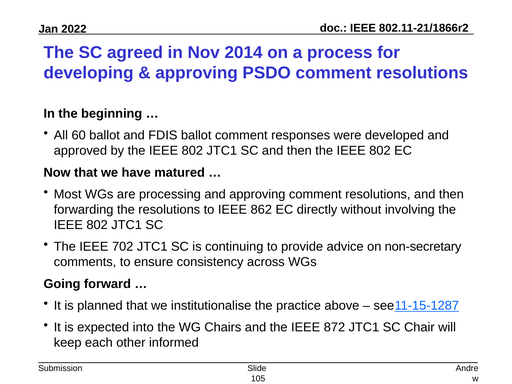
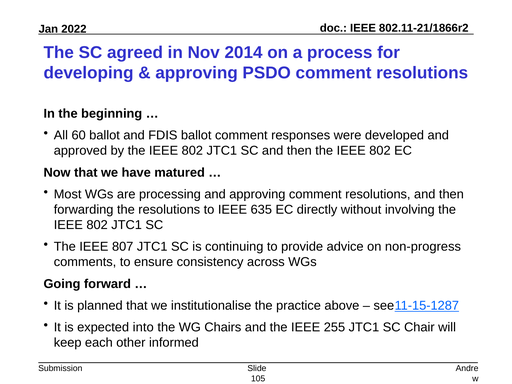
862: 862 -> 635
702: 702 -> 807
non-secretary: non-secretary -> non-progress
872: 872 -> 255
